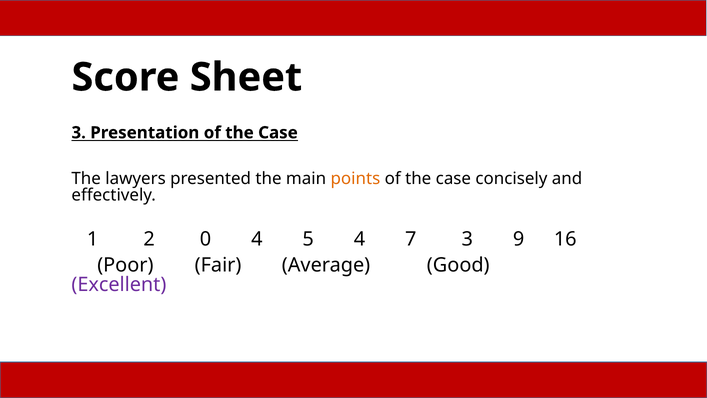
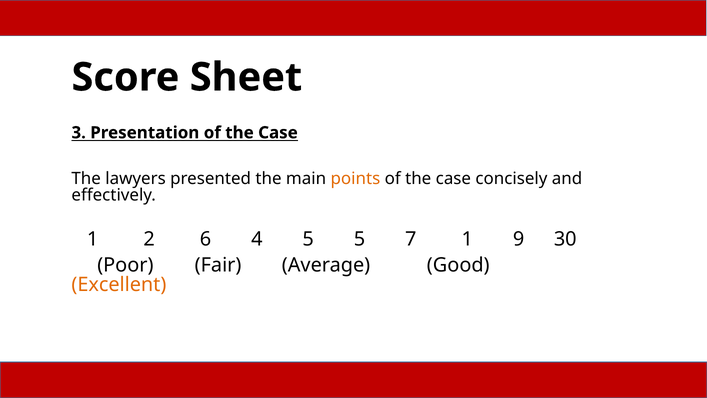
0: 0 -> 6
5 4: 4 -> 5
7 3: 3 -> 1
16: 16 -> 30
Excellent colour: purple -> orange
